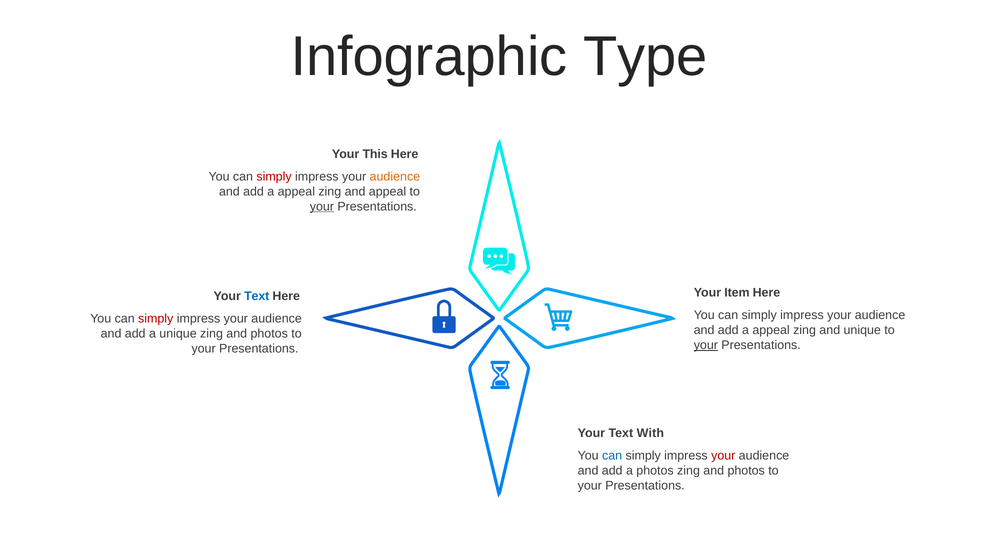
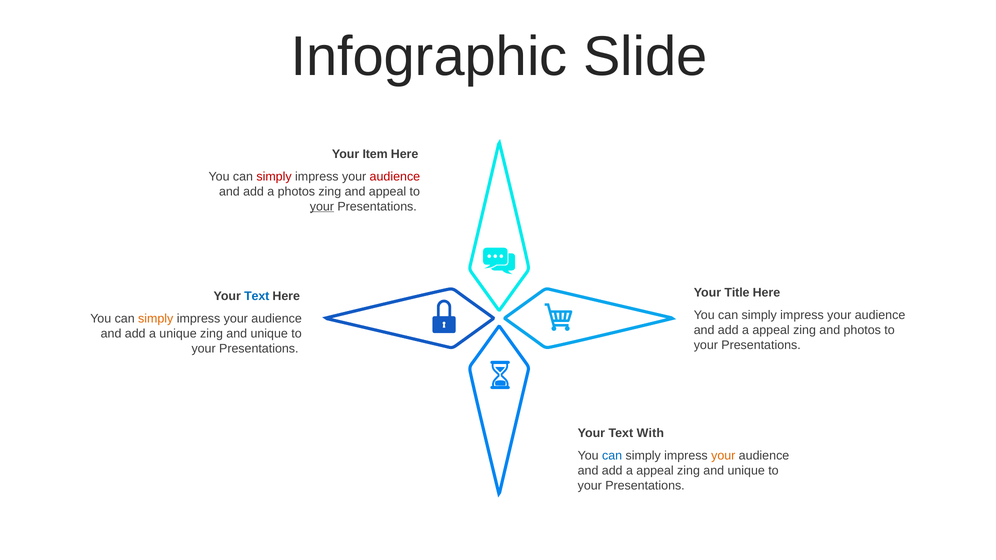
Type: Type -> Slide
This: This -> Item
audience at (395, 177) colour: orange -> red
appeal at (296, 192): appeal -> photos
Item: Item -> Title
simply at (156, 319) colour: red -> orange
and unique: unique -> photos
unique zing and photos: photos -> unique
your at (706, 345) underline: present -> none
your at (723, 456) colour: red -> orange
photos at (655, 471): photos -> appeal
photos at (746, 471): photos -> unique
